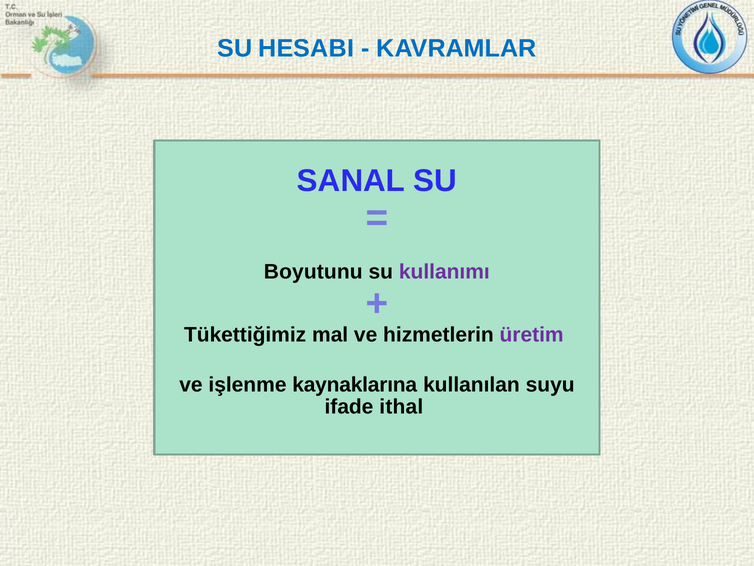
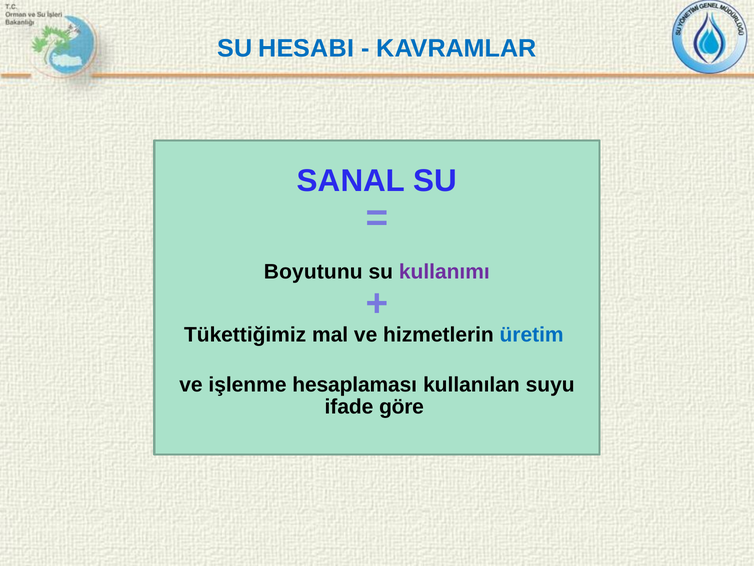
üretim colour: purple -> blue
kaynaklarına: kaynaklarına -> hesaplaması
ithal: ithal -> göre
